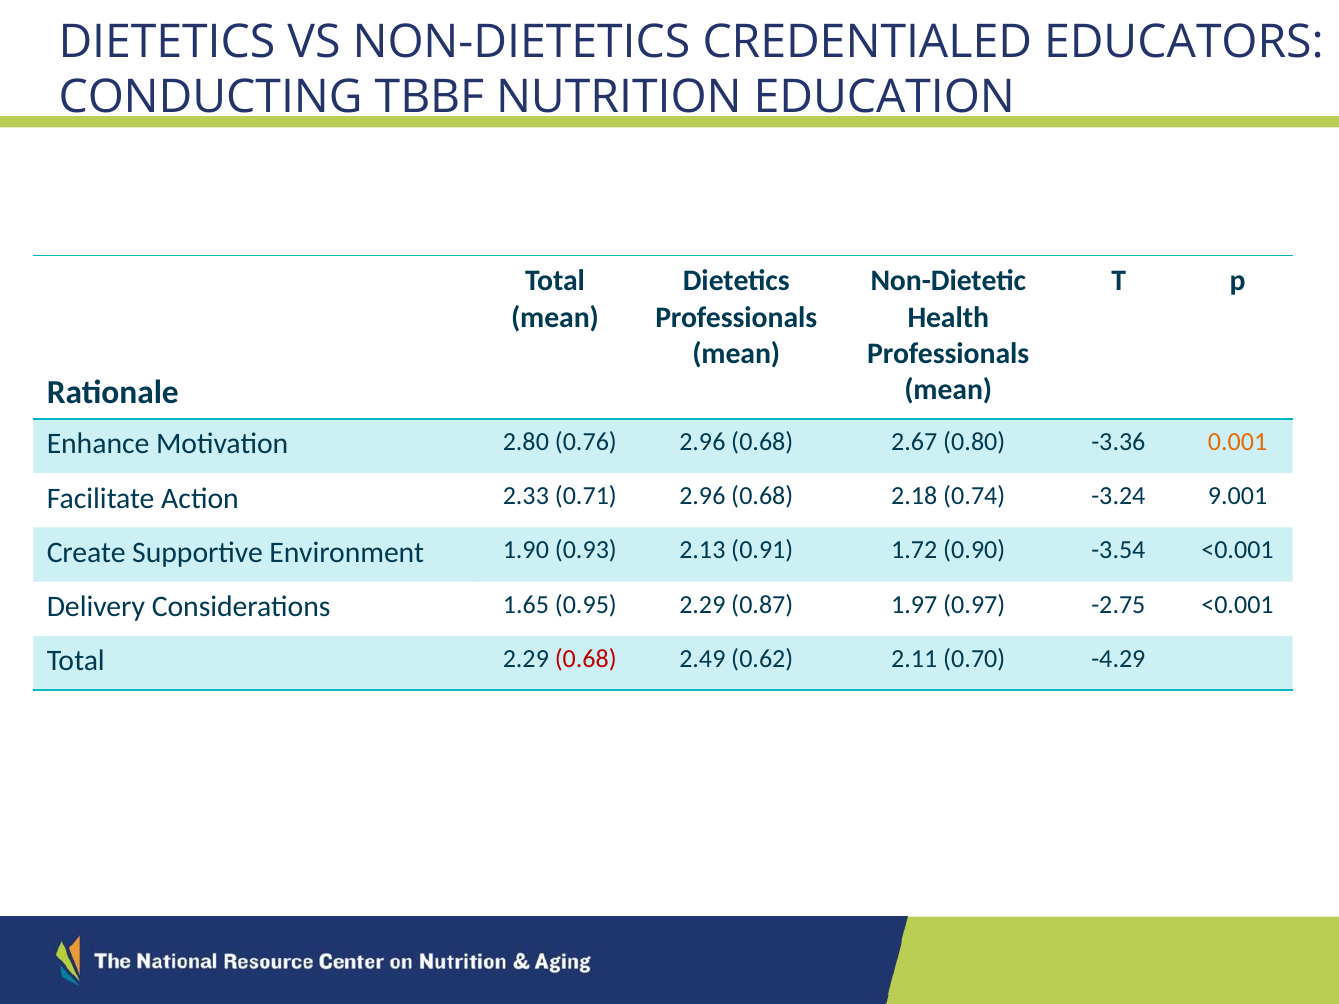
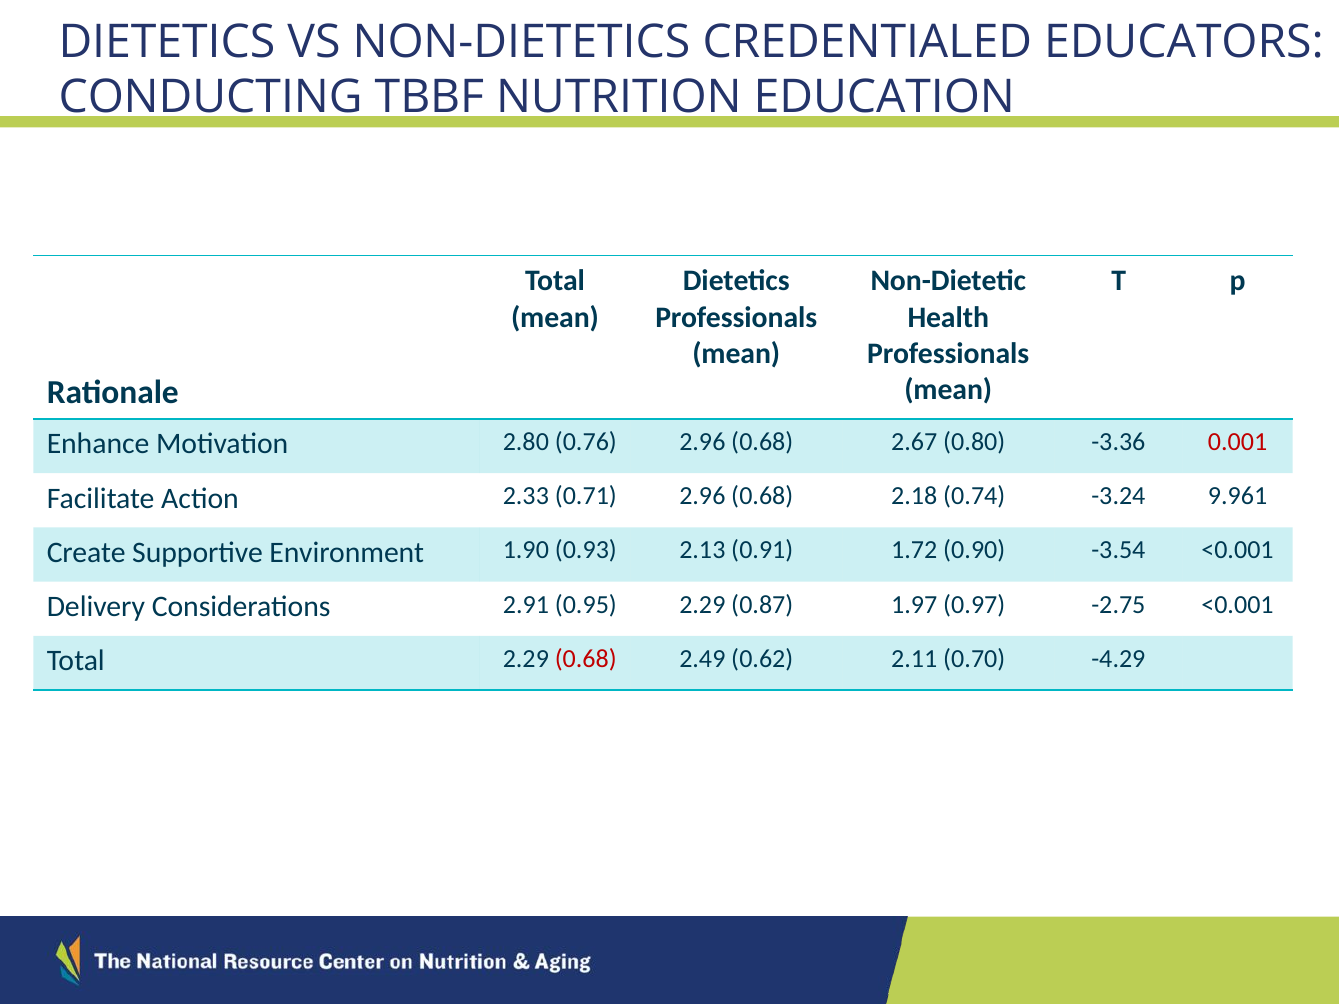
0.001 colour: orange -> red
9.001: 9.001 -> 9.961
1.65: 1.65 -> 2.91
